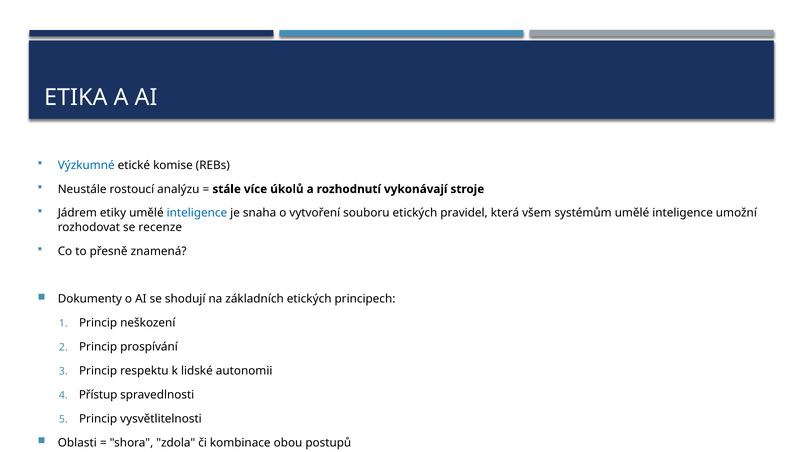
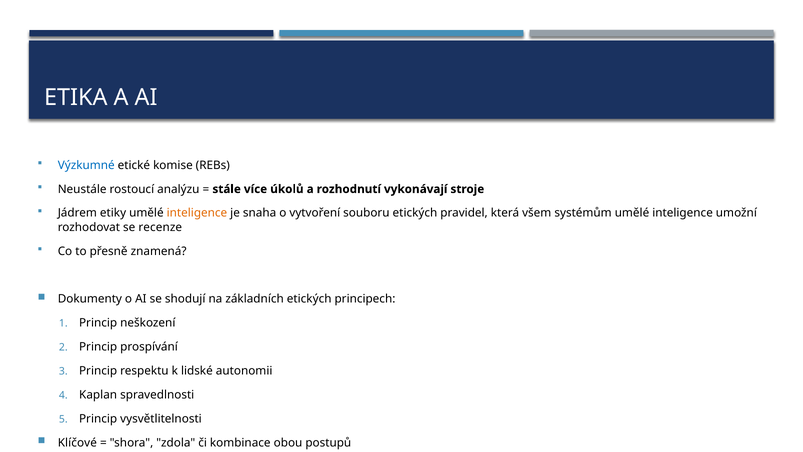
inteligence at (197, 213) colour: blue -> orange
Přístup: Přístup -> Kaplan
Oblasti: Oblasti -> Klíčové
